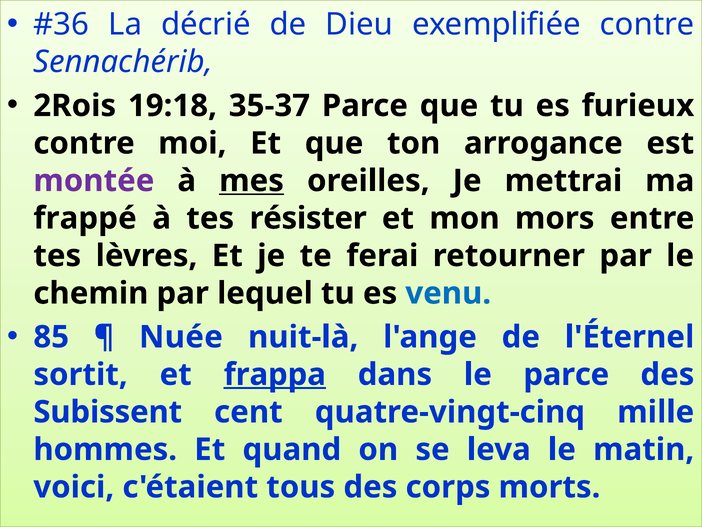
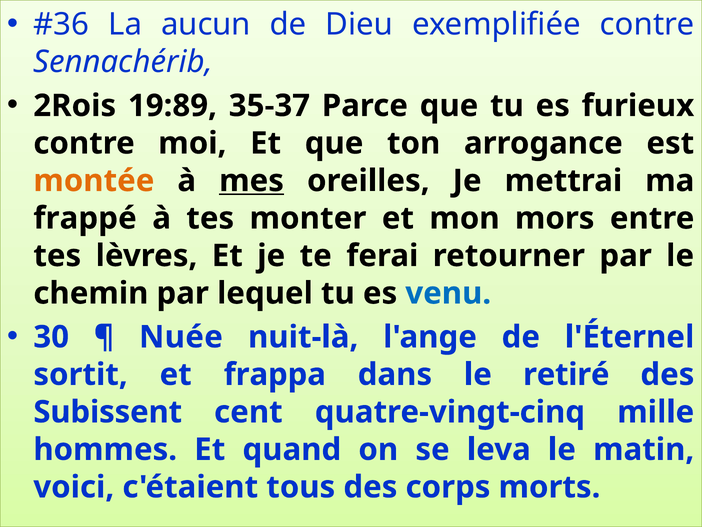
décrié: décrié -> aucun
19:18: 19:18 -> 19:89
montée colour: purple -> orange
résister: résister -> monter
85: 85 -> 30
frappa underline: present -> none
le parce: parce -> retiré
